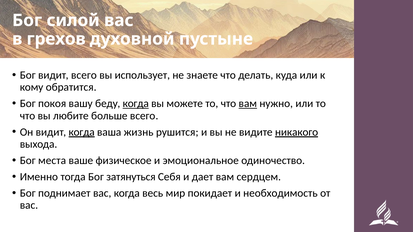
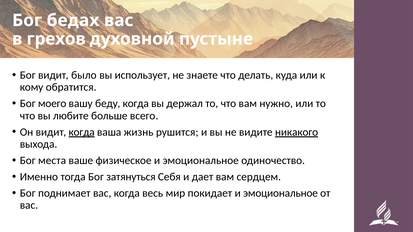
силой: силой -> бедах
видит всего: всего -> было
покоя: покоя -> моего
когда at (136, 104) underline: present -> none
можете: можете -> держал
вам at (248, 104) underline: present -> none
покидает и необходимость: необходимость -> эмоциональное
